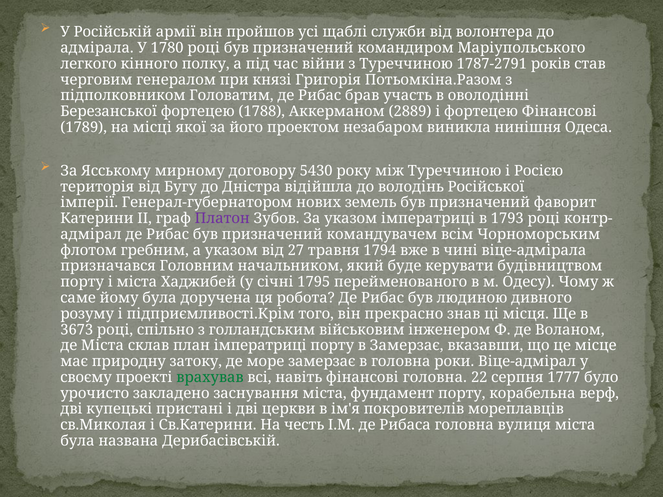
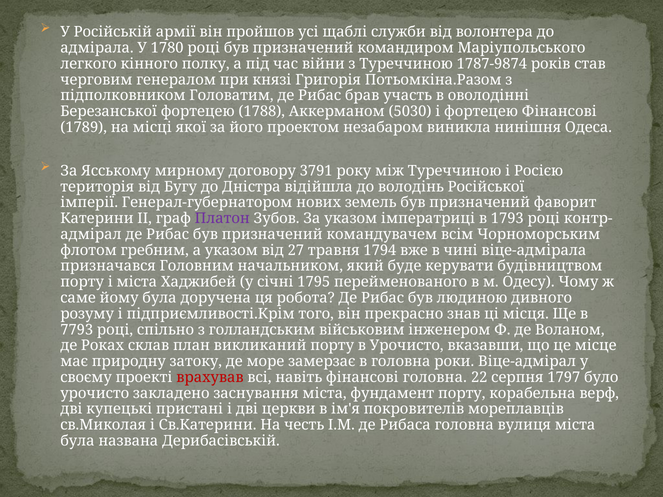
1787-2791: 1787-2791 -> 1787-9874
2889: 2889 -> 5030
5430: 5430 -> 3791
3673: 3673 -> 7793
де Міста: Міста -> Роках
план імператриці: імператриці -> викликаний
в Замерзає: Замерзає -> Урочисто
врахував colour: green -> red
1777: 1777 -> 1797
